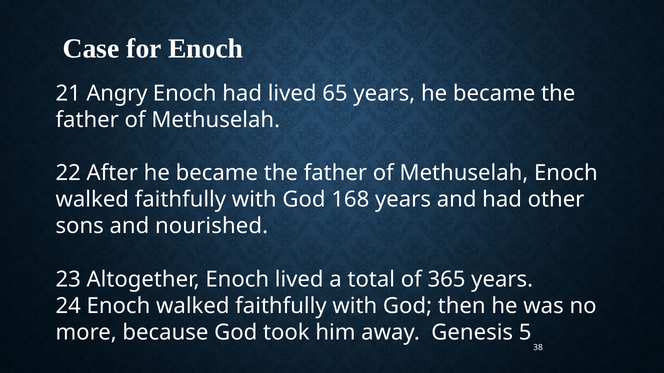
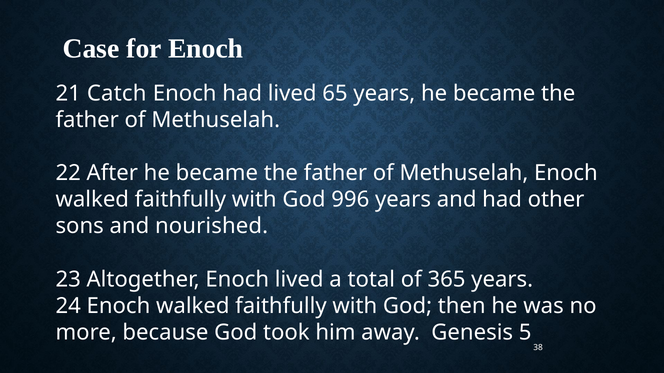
Angry: Angry -> Catch
168: 168 -> 996
